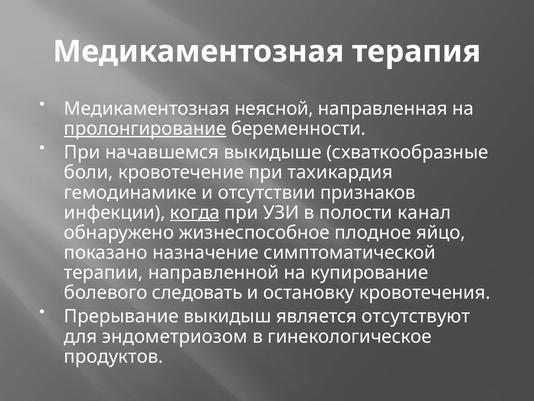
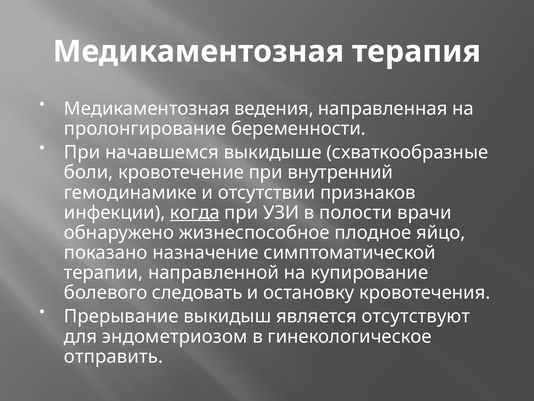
неясной: неясной -> ведения
пролонгирование underline: present -> none
тахикардия: тахикардия -> внутренний
канал: канал -> врачи
продуктов: продуктов -> отправить
